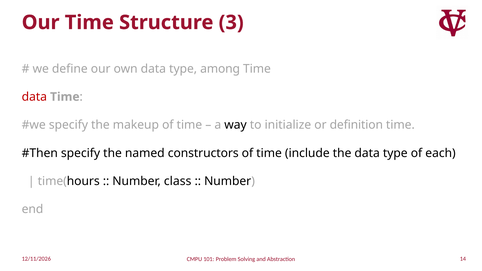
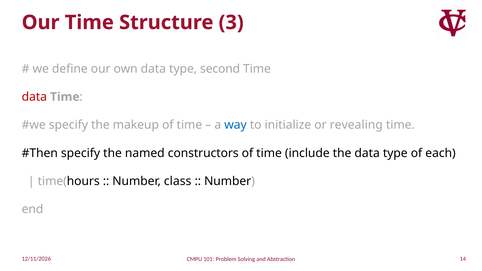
among: among -> second
way colour: black -> blue
definition: definition -> revealing
